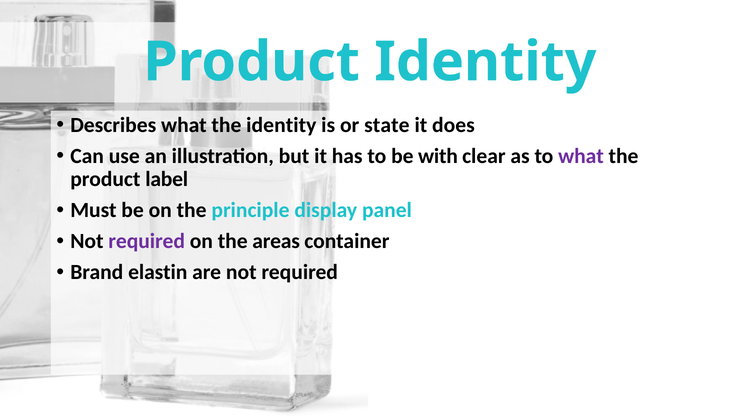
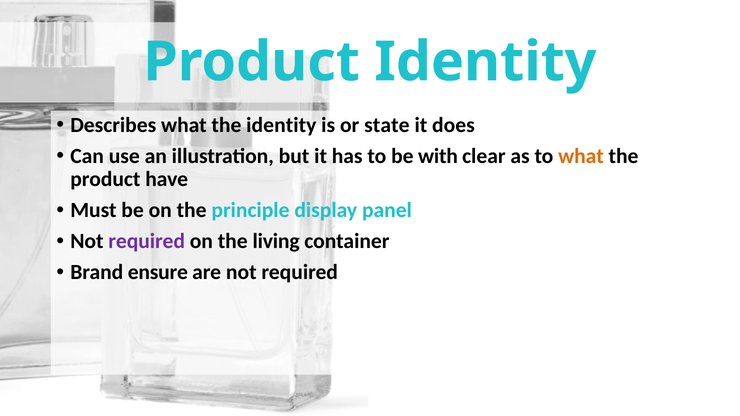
what at (581, 156) colour: purple -> orange
label: label -> have
areas: areas -> living
elastin: elastin -> ensure
